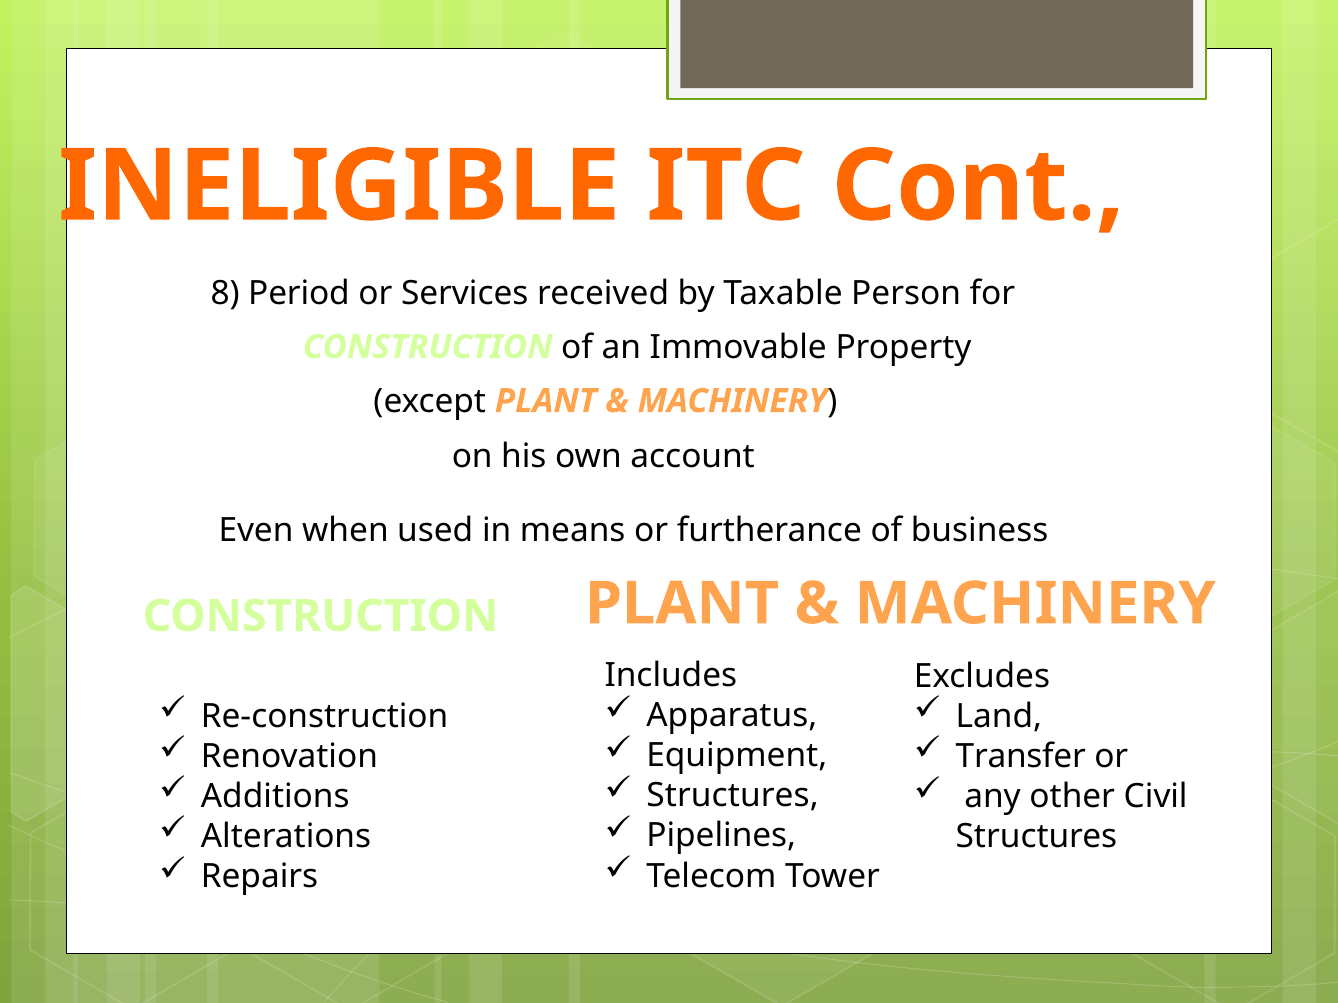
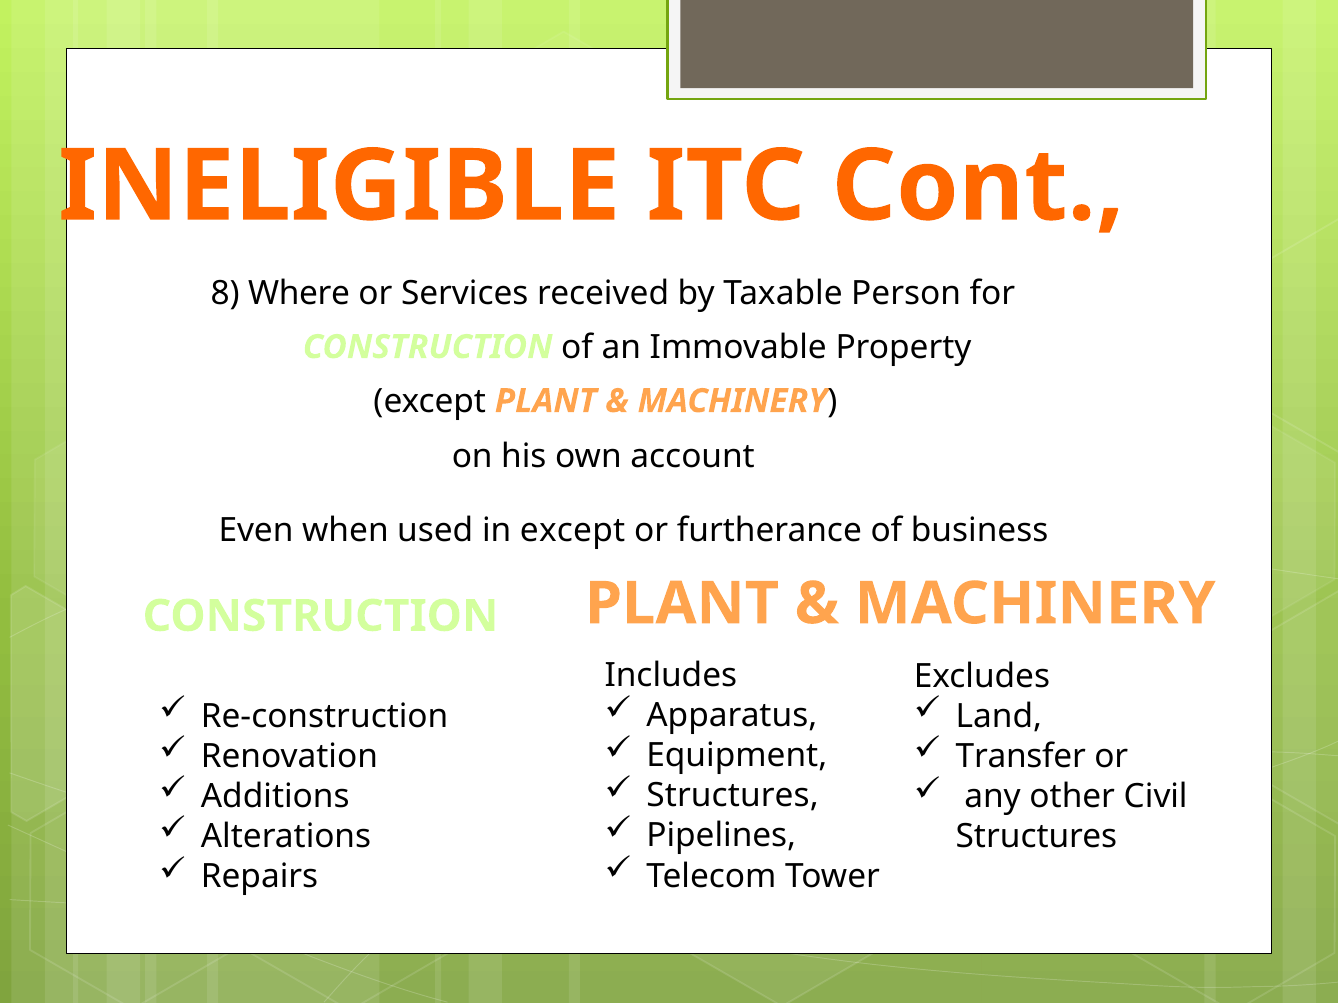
Period: Period -> Where
in means: means -> except
